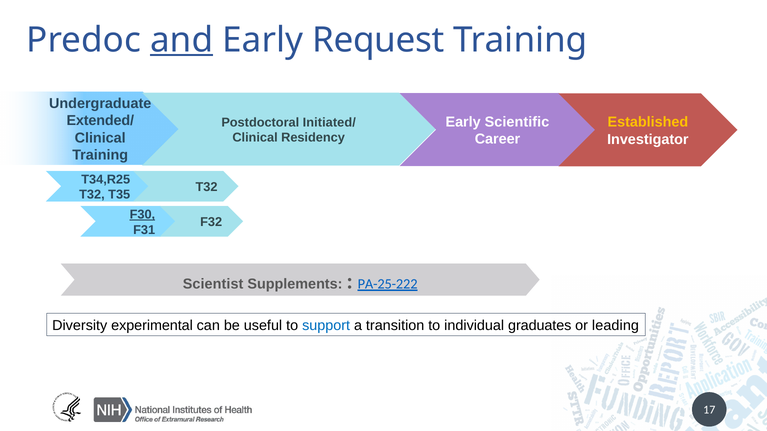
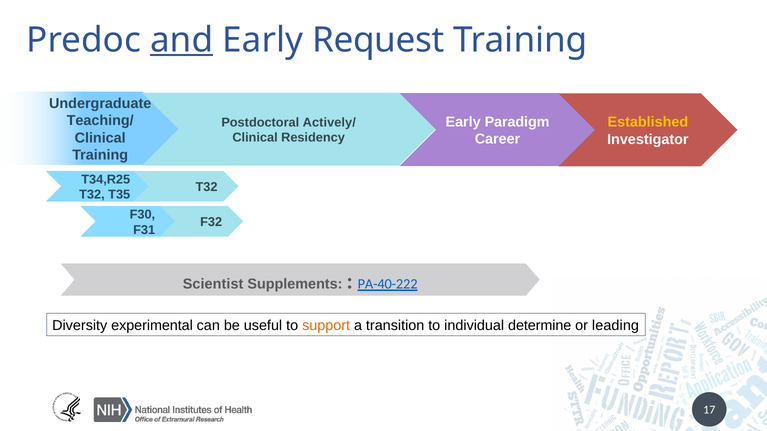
Extended/: Extended/ -> Teaching/
Scientific: Scientific -> Paradigm
Initiated/: Initiated/ -> Actively/
F30 underline: present -> none
PA-25-222: PA-25-222 -> PA-40-222
support colour: blue -> orange
graduates: graduates -> determine
